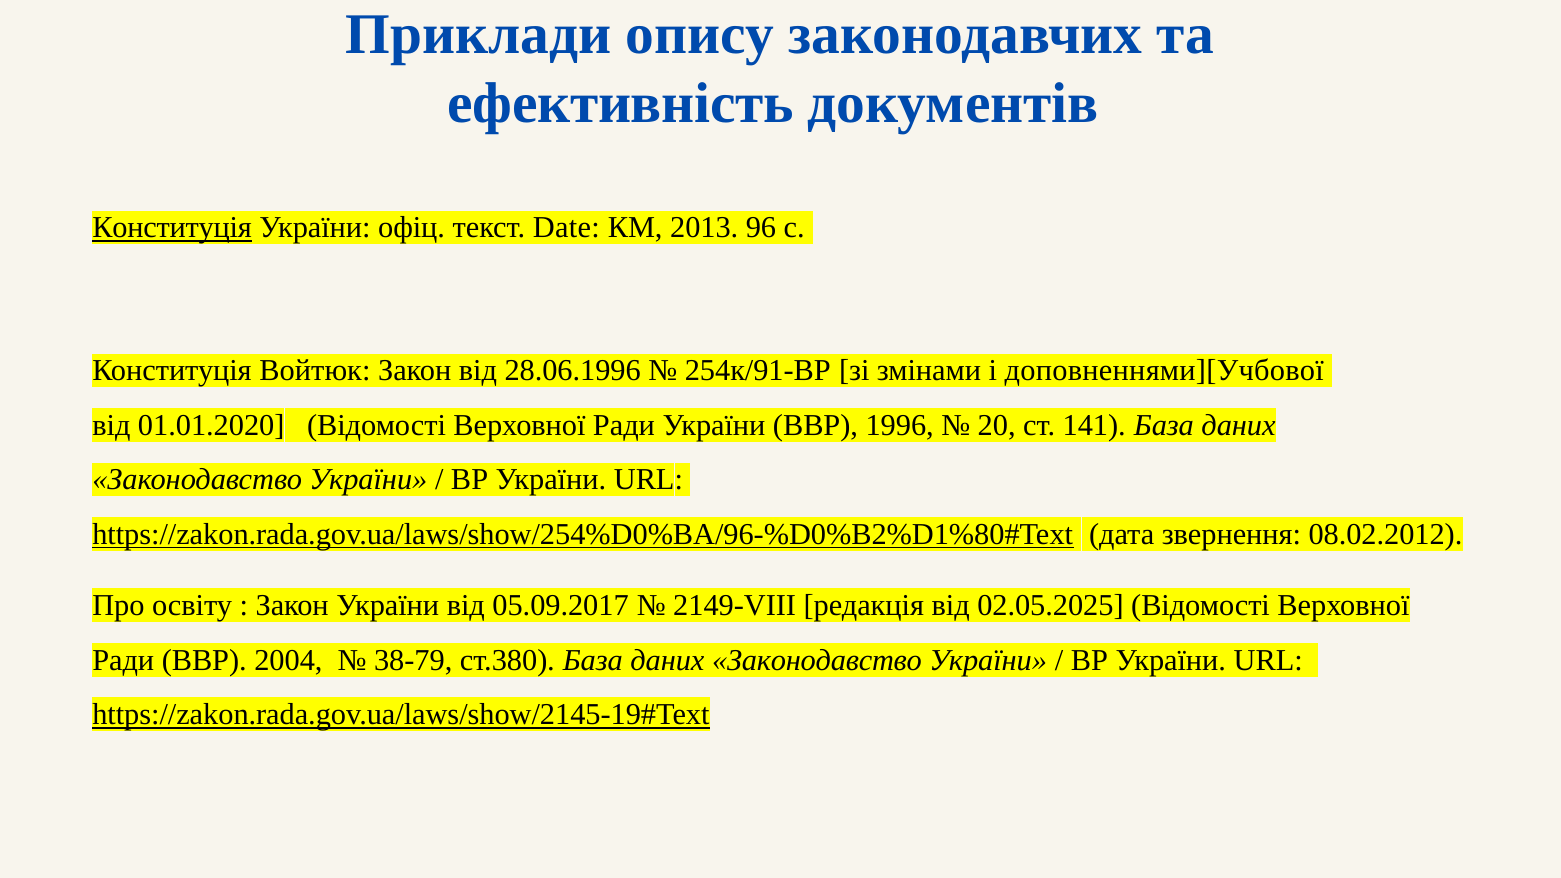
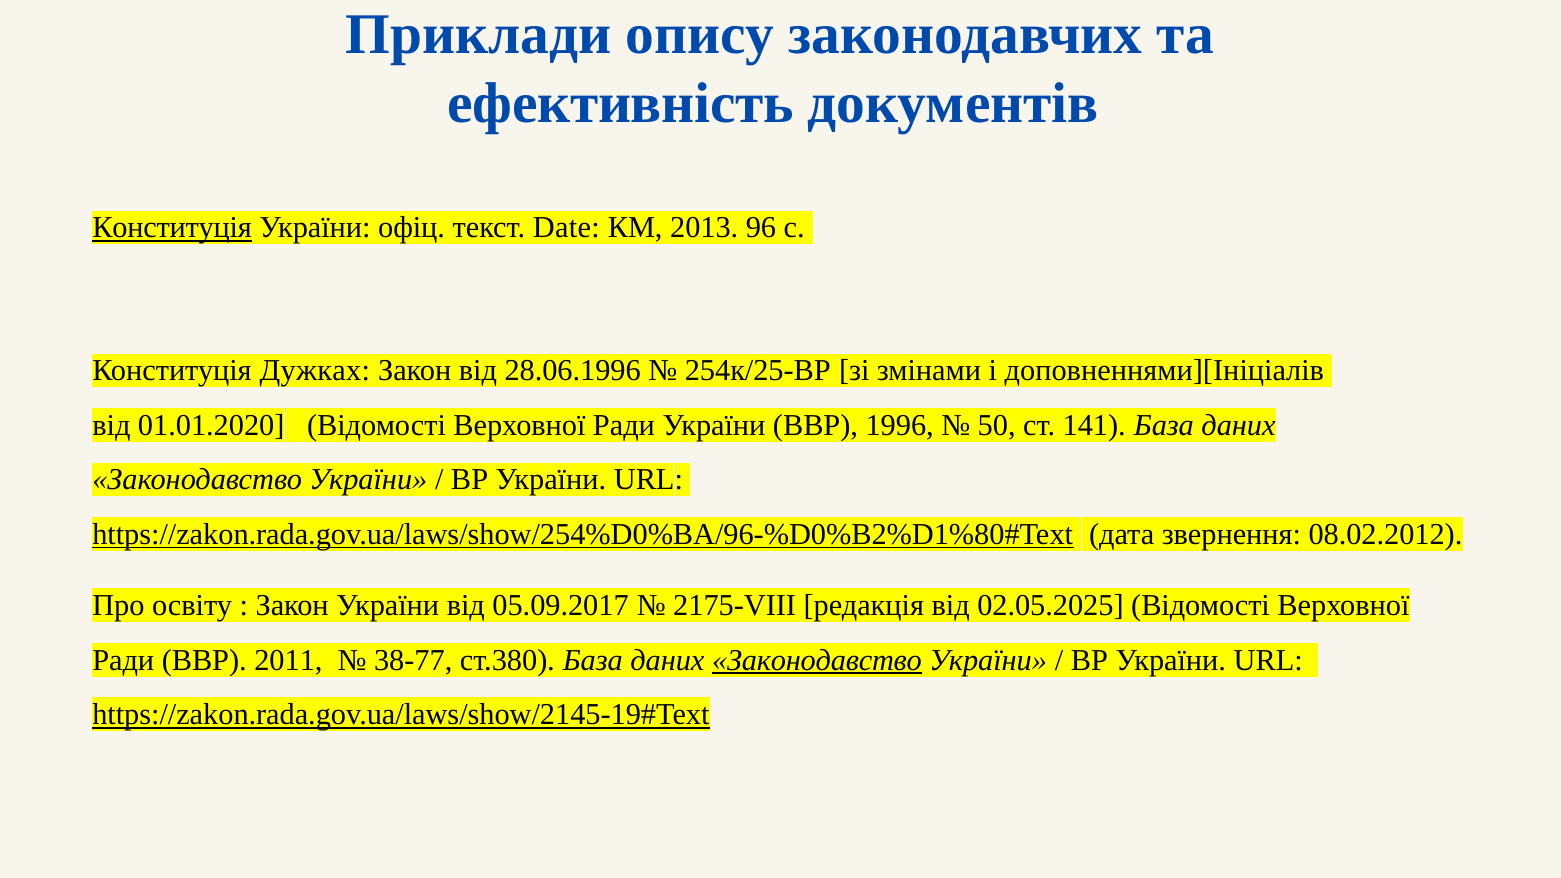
Войтюк: Войтюк -> Дужках
254к/91-ВР: 254к/91-ВР -> 254к/25-ВР
доповненнями][Учбової: доповненнями][Учбової -> доповненнями][Ініціалів
20: 20 -> 50
2149-VIII: 2149-VIII -> 2175-VIII
2004: 2004 -> 2011
38-79: 38-79 -> 38-77
Законодавство at (817, 660) underline: none -> present
